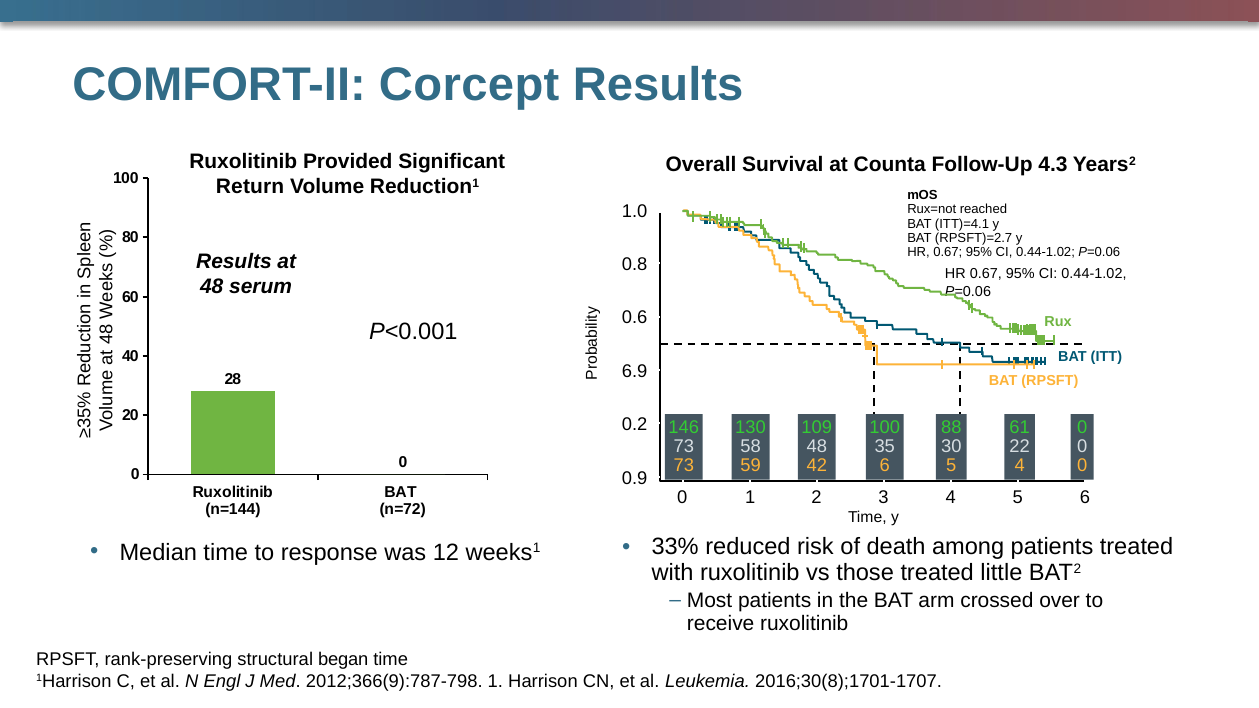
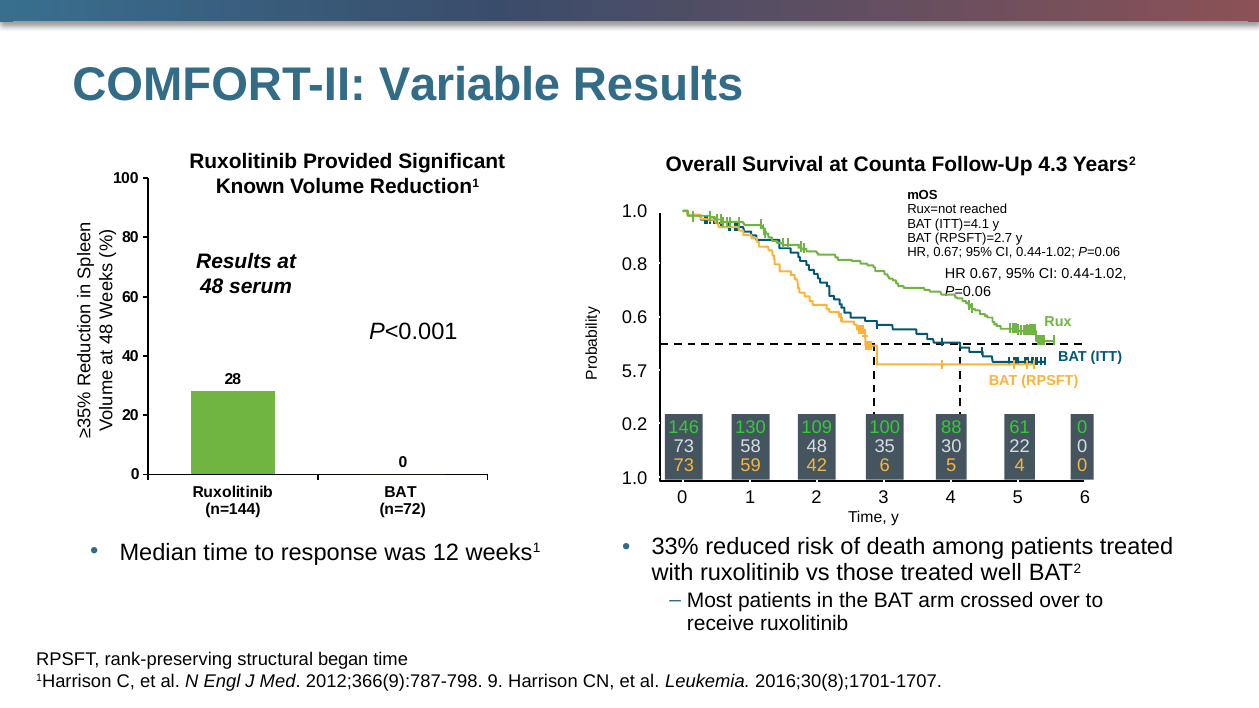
Corcept: Corcept -> Variable
Return: Return -> Known
6.9: 6.9 -> 5.7
0.9 at (635, 478): 0.9 -> 1.0
little: little -> well
2012;366(9):787-798 1: 1 -> 9
